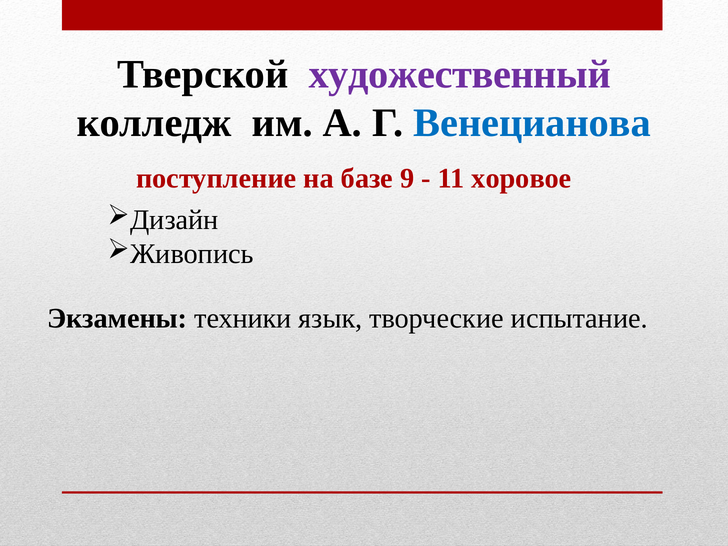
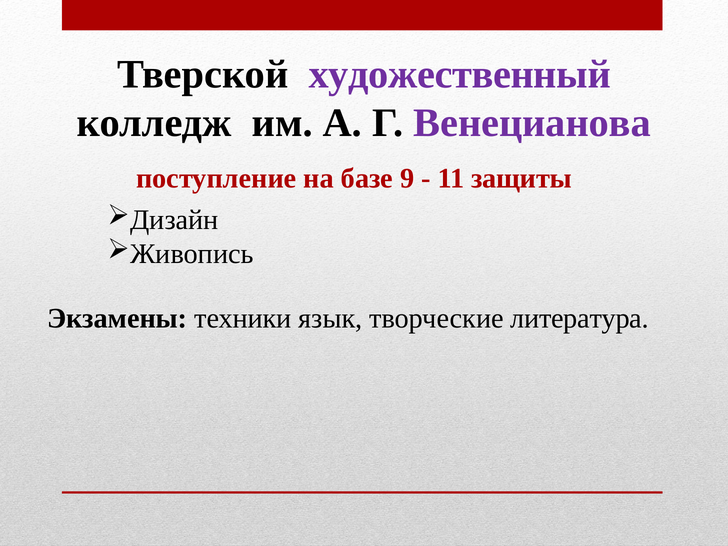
Венецианова colour: blue -> purple
хоровое: хоровое -> защиты
испытание: испытание -> литература
